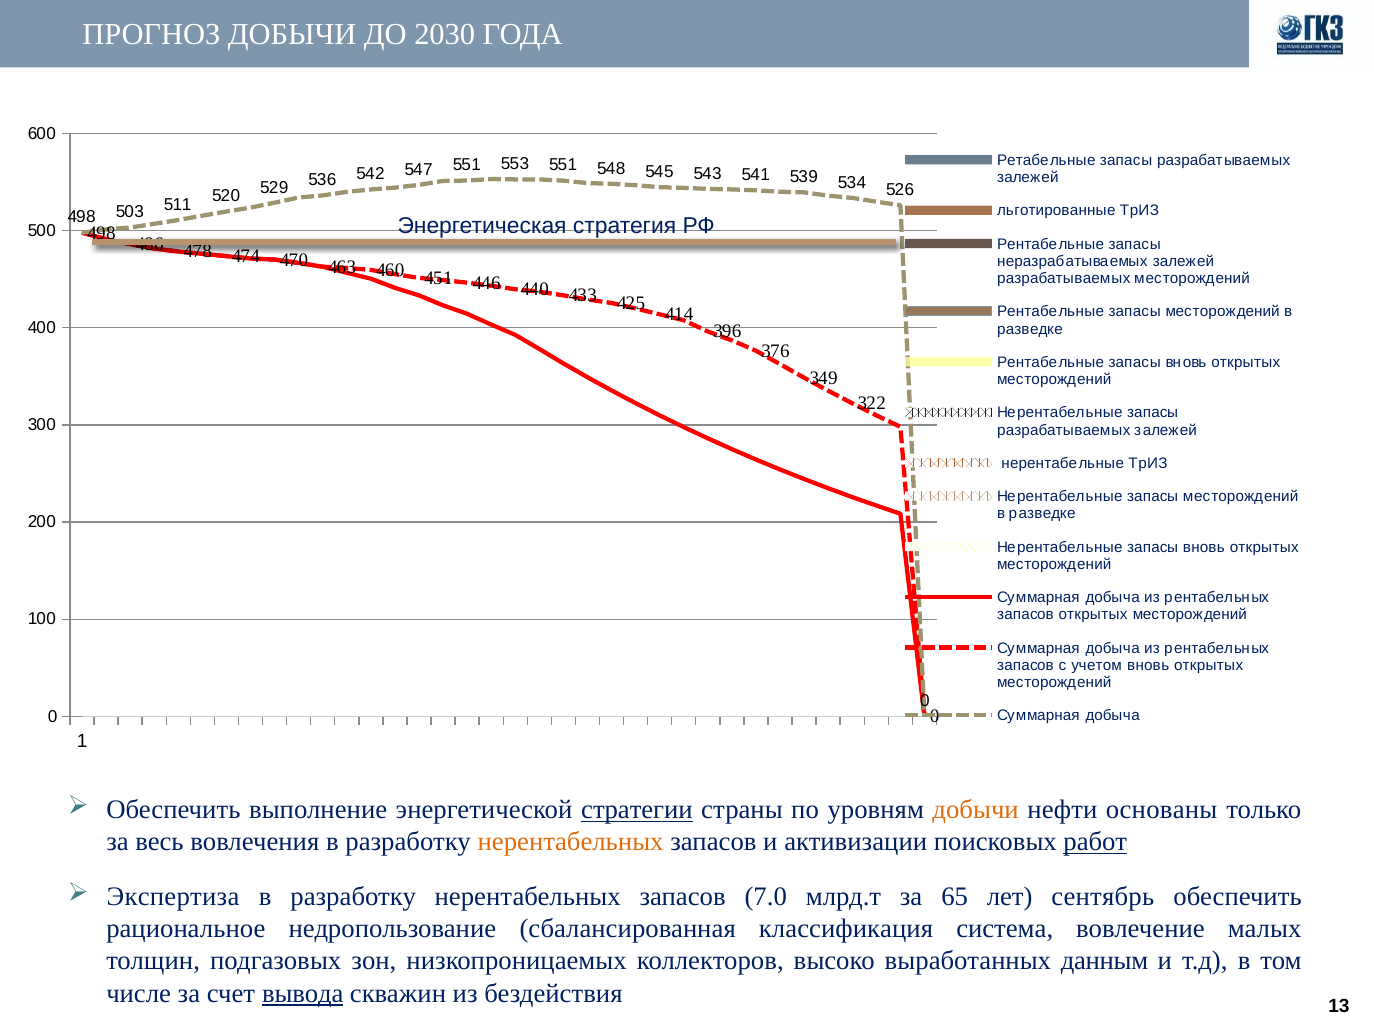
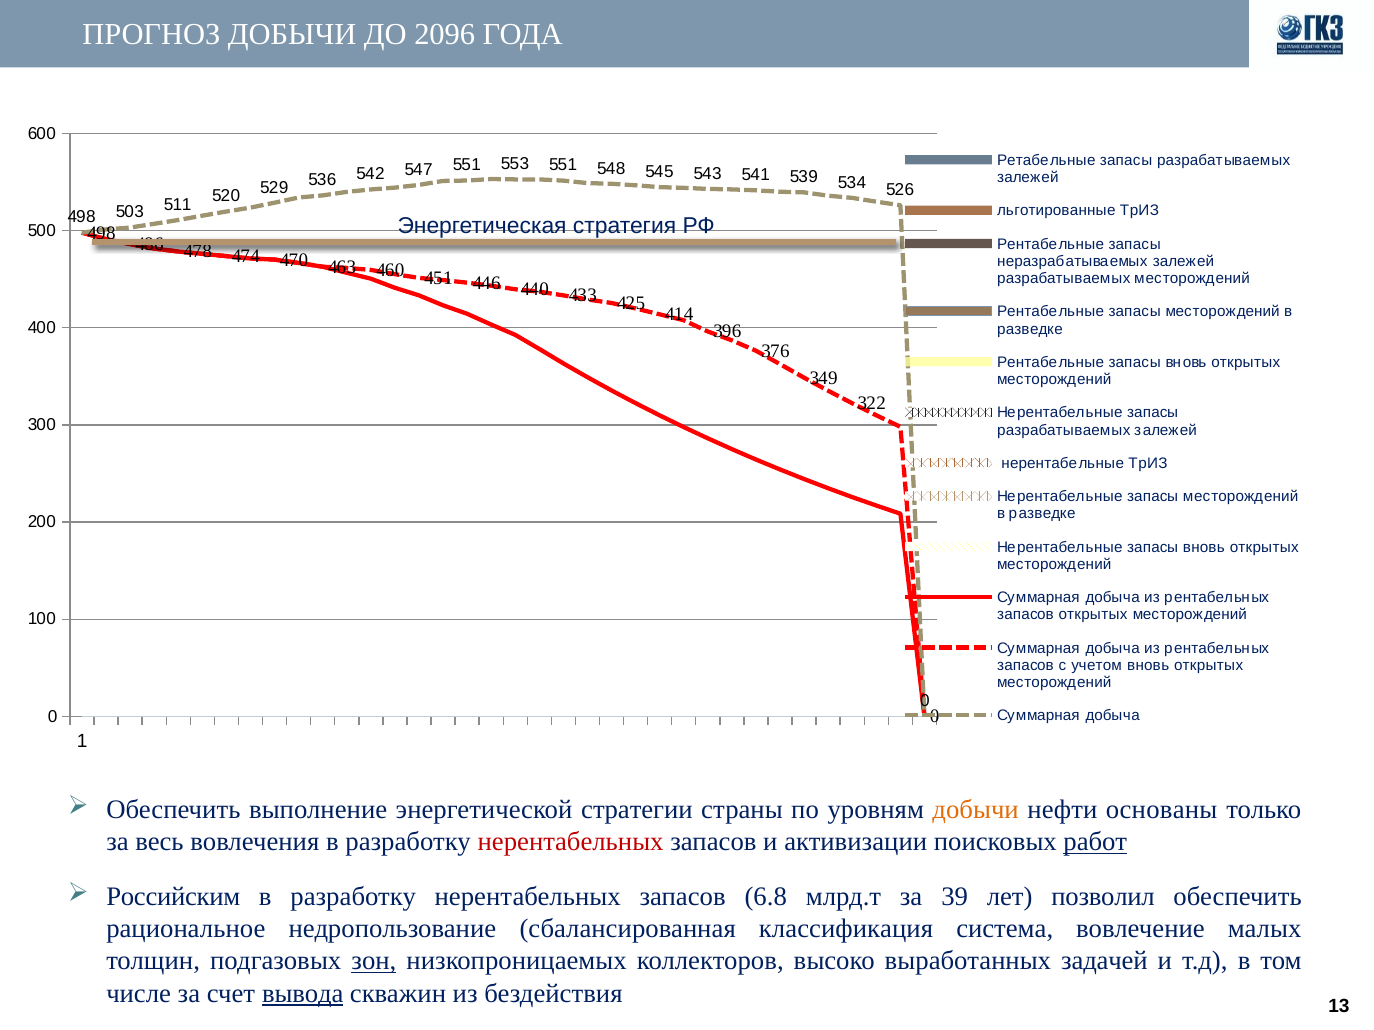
2030: 2030 -> 2096
стратегии underline: present -> none
нерентабельных at (571, 842) colour: orange -> red
Экспертиза: Экспертиза -> Российским
7.0: 7.0 -> 6.8
65: 65 -> 39
сентябрь: сентябрь -> позволил
зон underline: none -> present
данным: данным -> задачей
